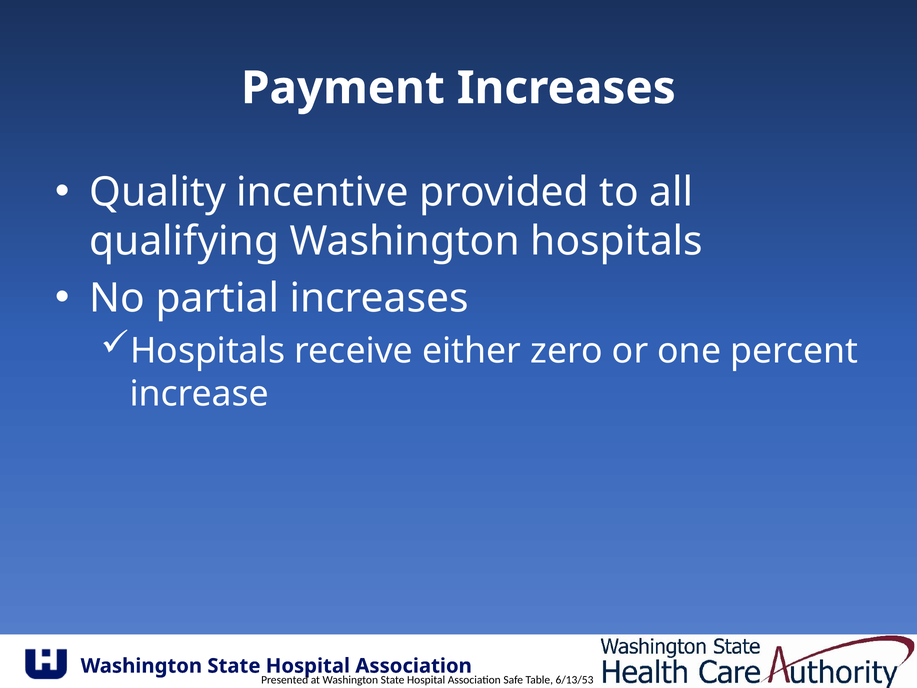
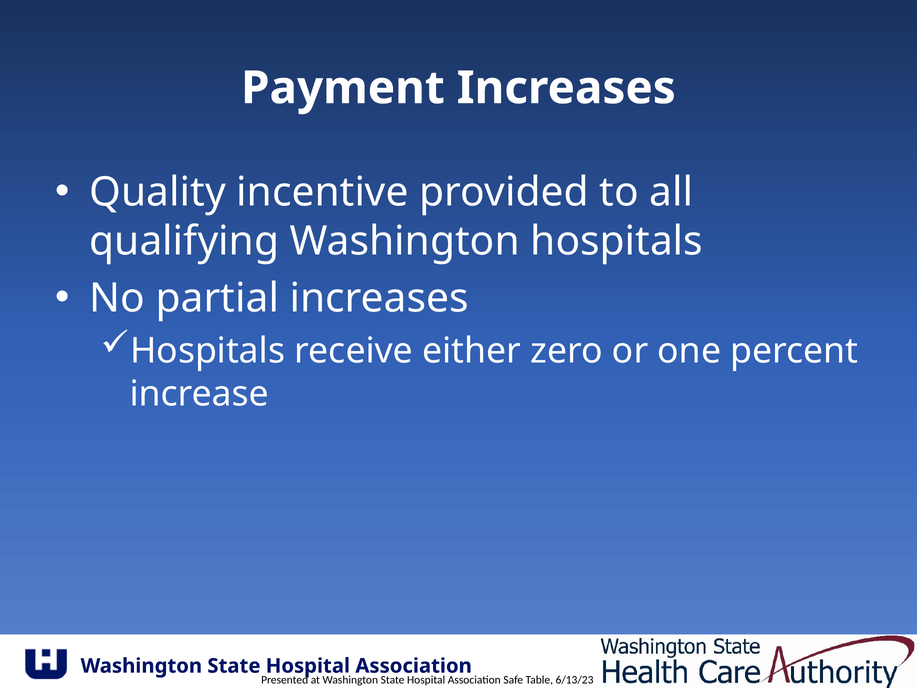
6/13/53: 6/13/53 -> 6/13/23
